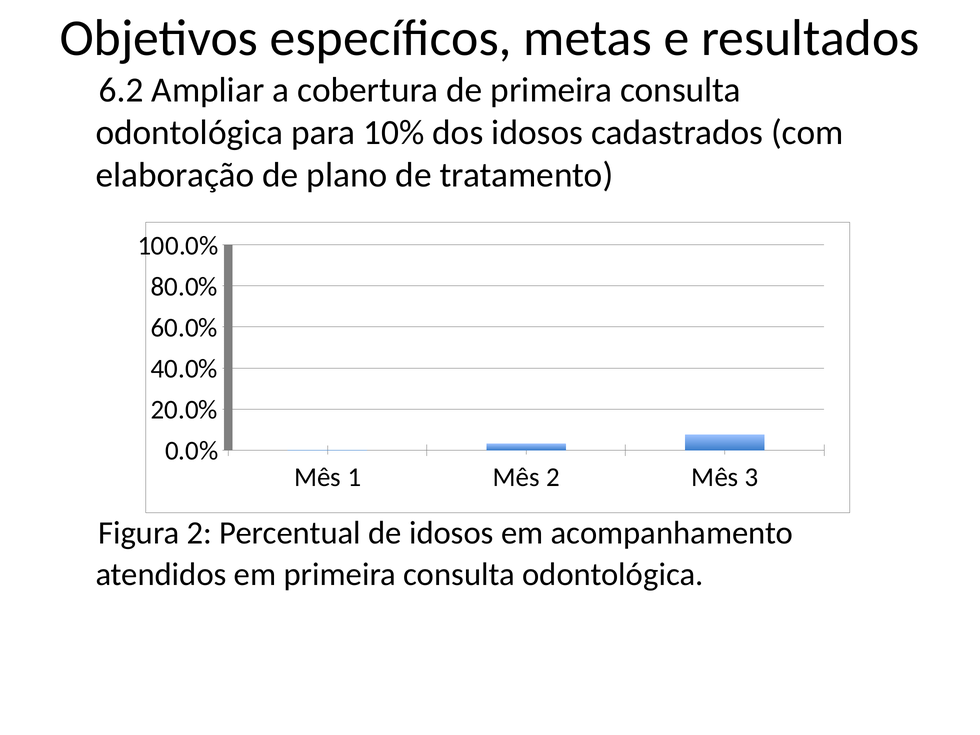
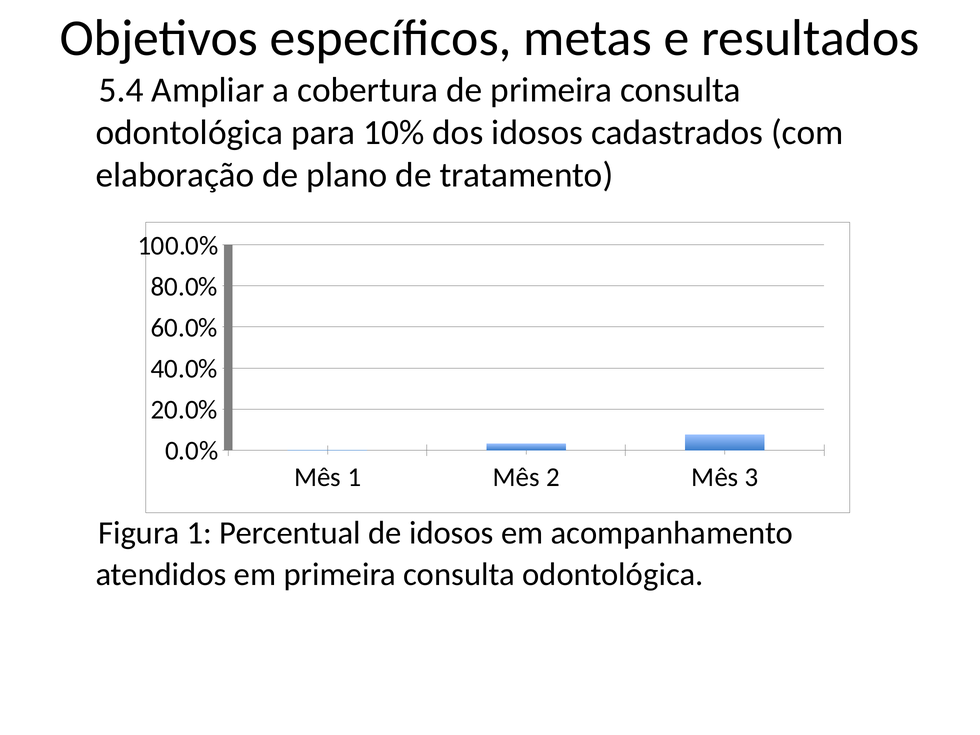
6.2: 6.2 -> 5.4
Figura 2: 2 -> 1
